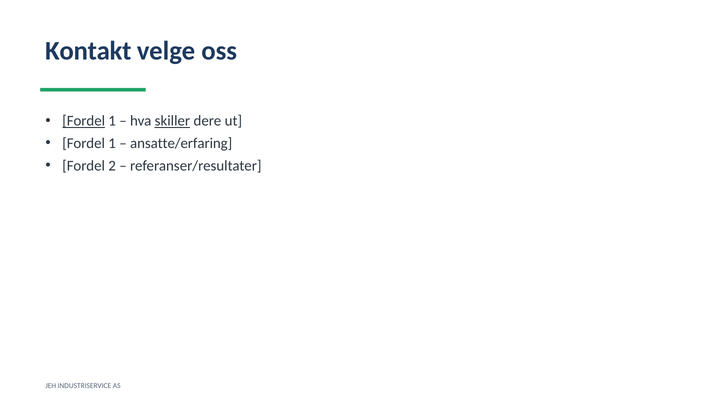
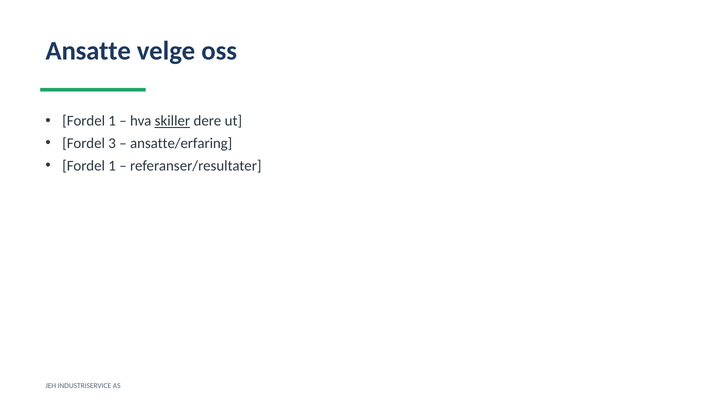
Kontakt: Kontakt -> Ansatte
Fordel at (84, 121) underline: present -> none
1 at (112, 143): 1 -> 3
2 at (112, 166): 2 -> 1
